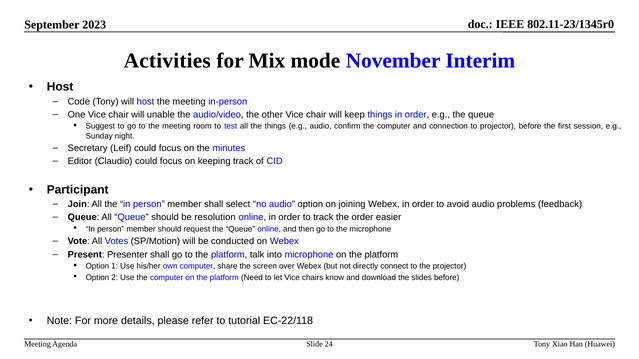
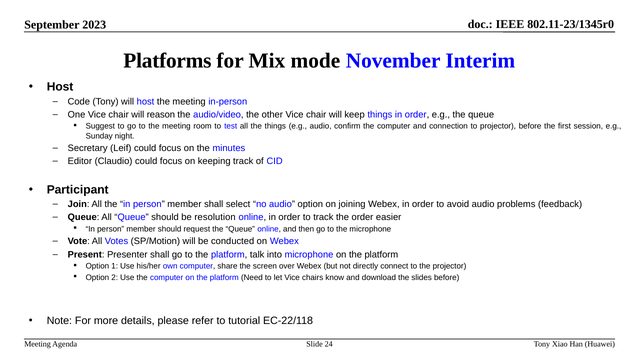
Activities: Activities -> Platforms
unable: unable -> reason
